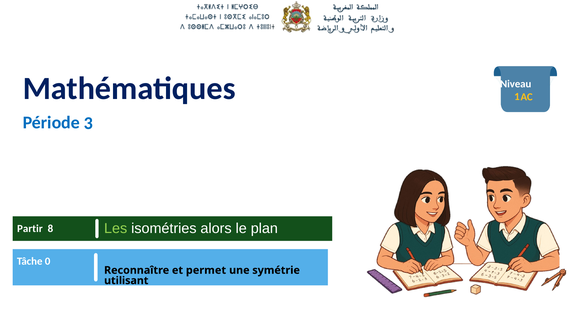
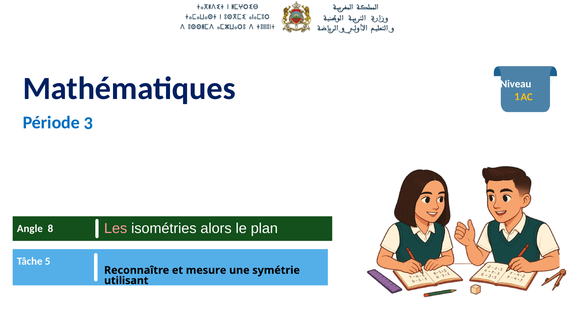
Les colour: light green -> pink
Partir: Partir -> Angle
0: 0 -> 5
permet: permet -> mesure
